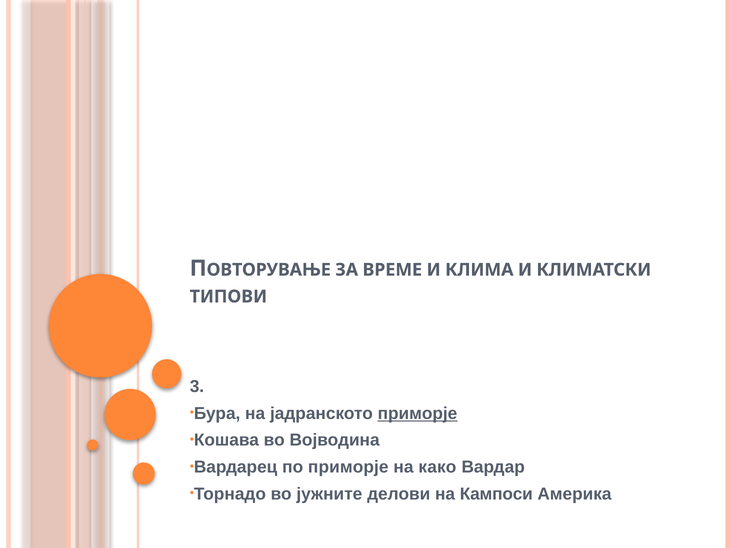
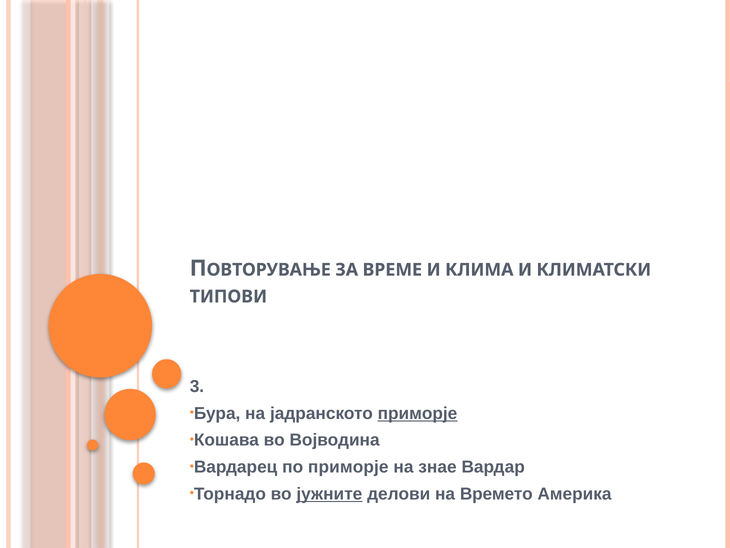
како: како -> знае
јужните underline: none -> present
Кампоси: Кампоси -> Времето
